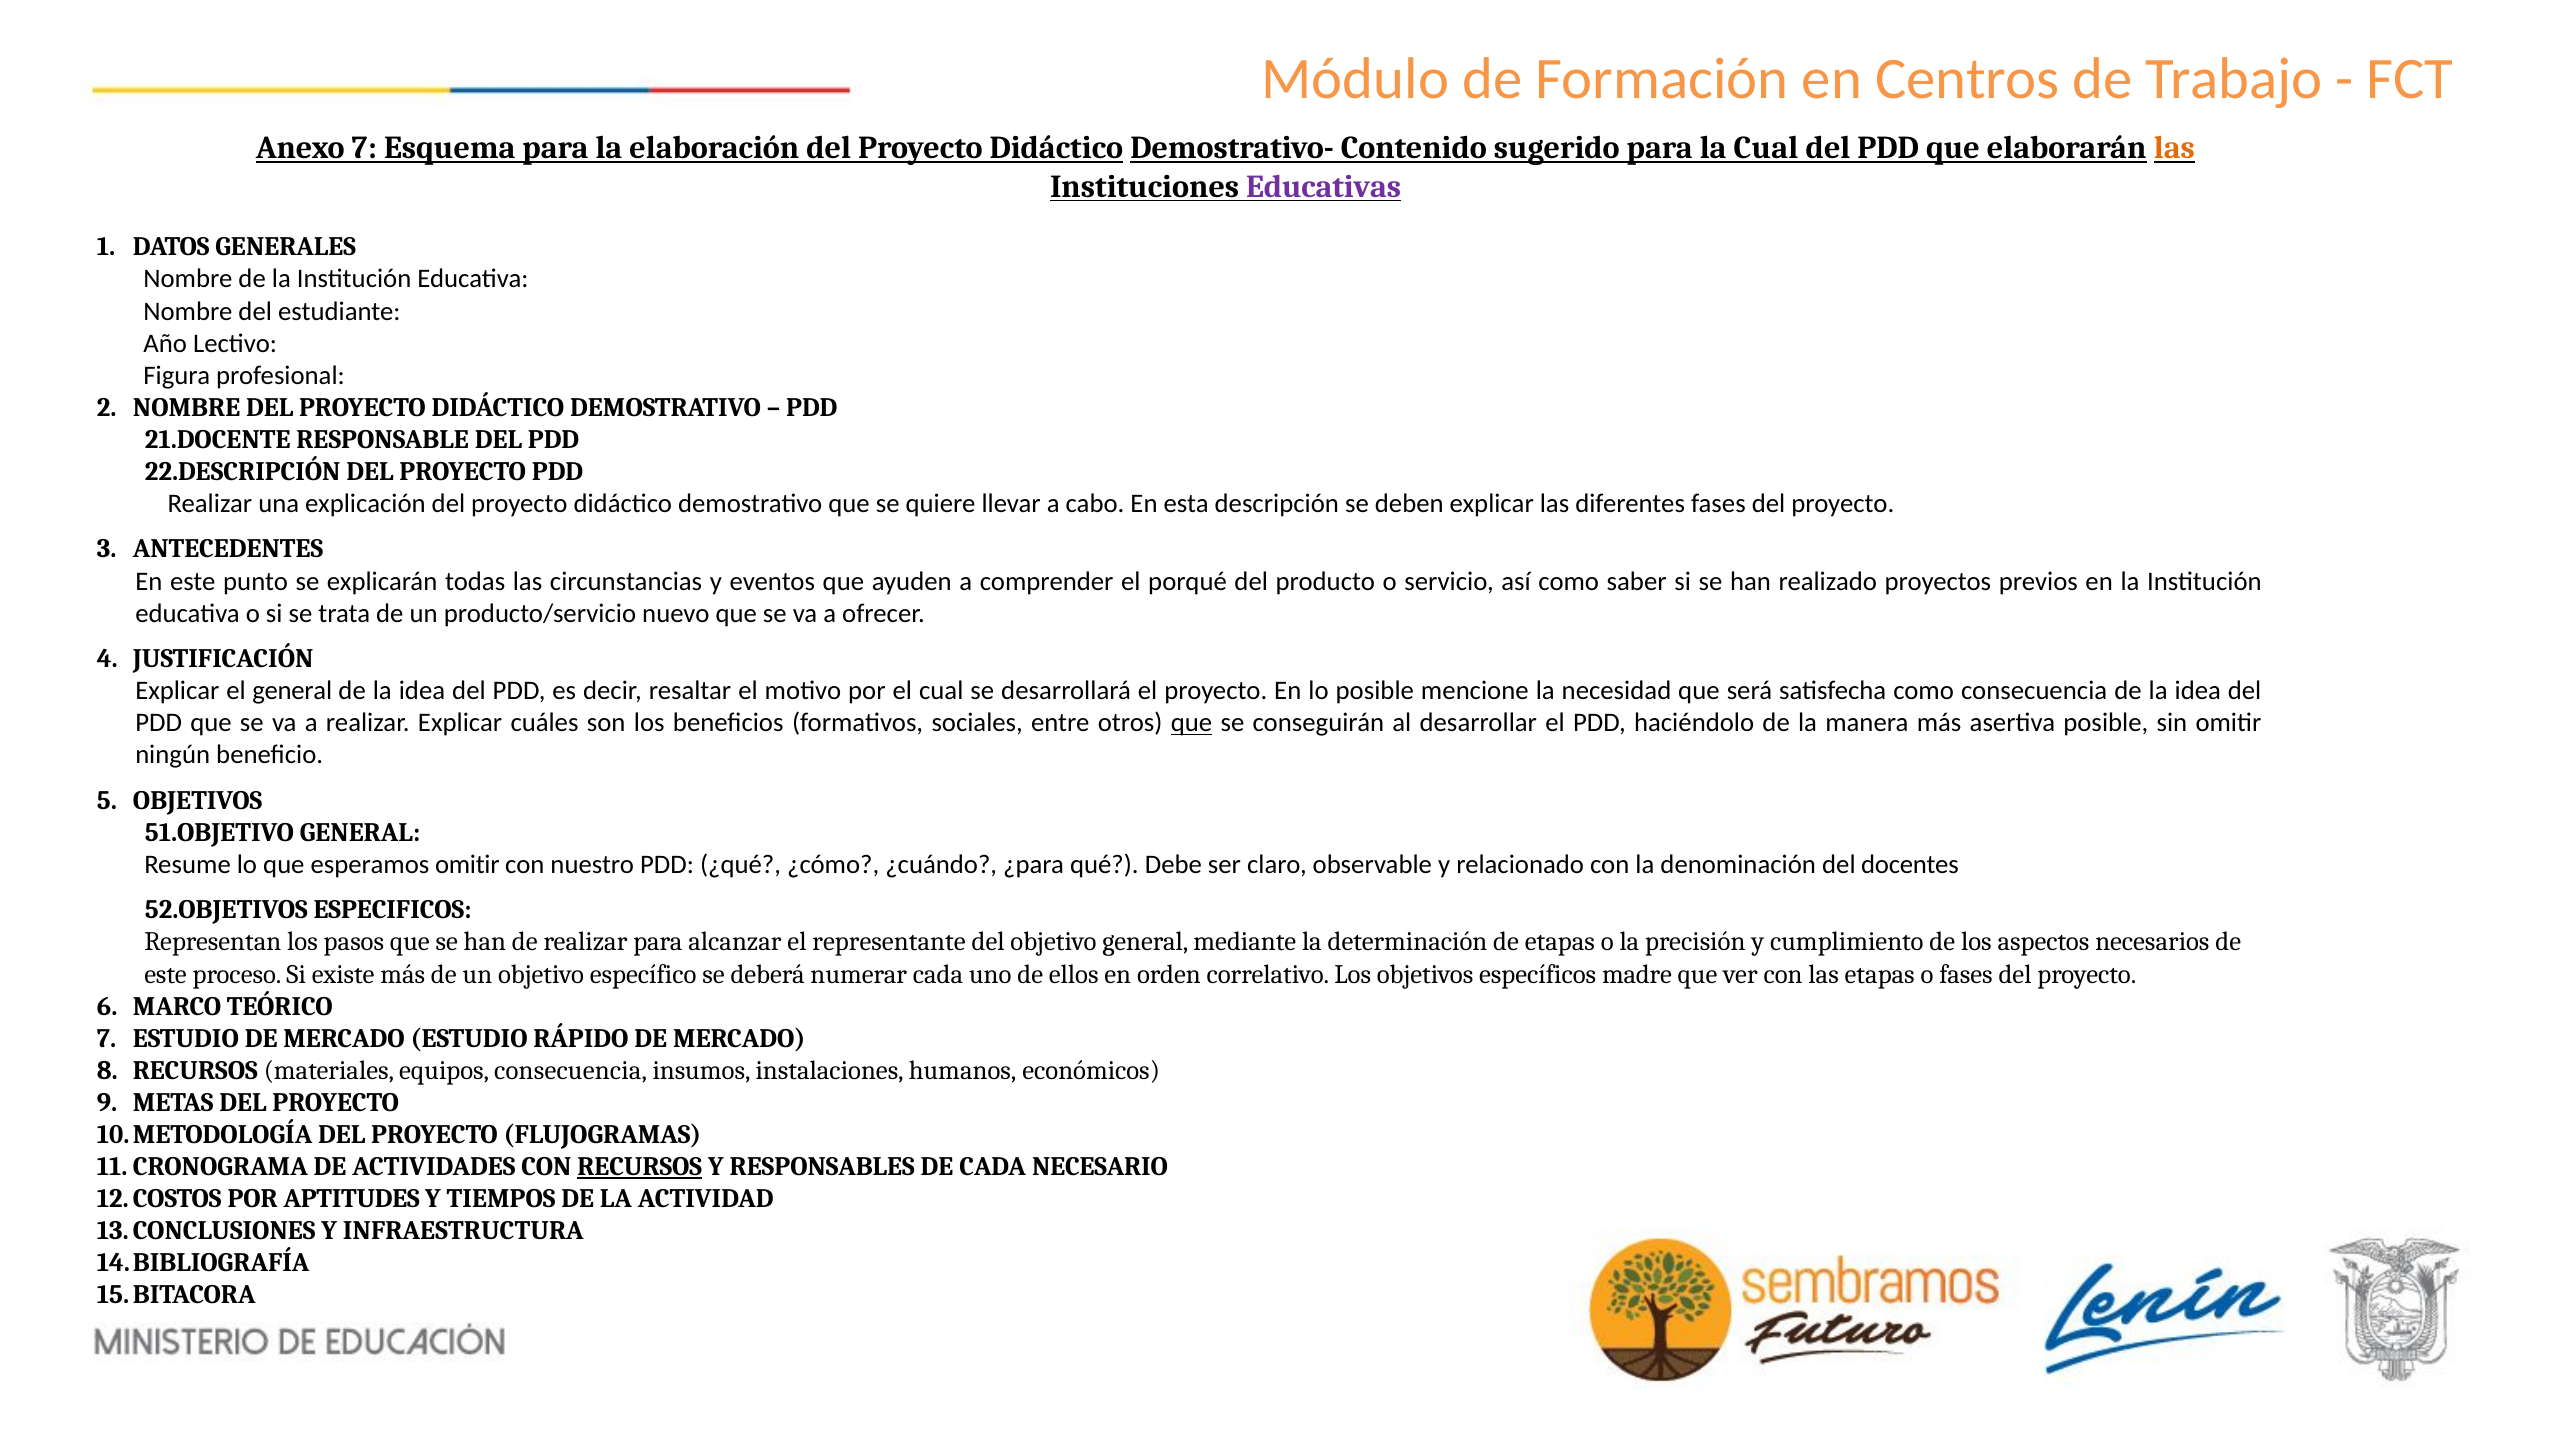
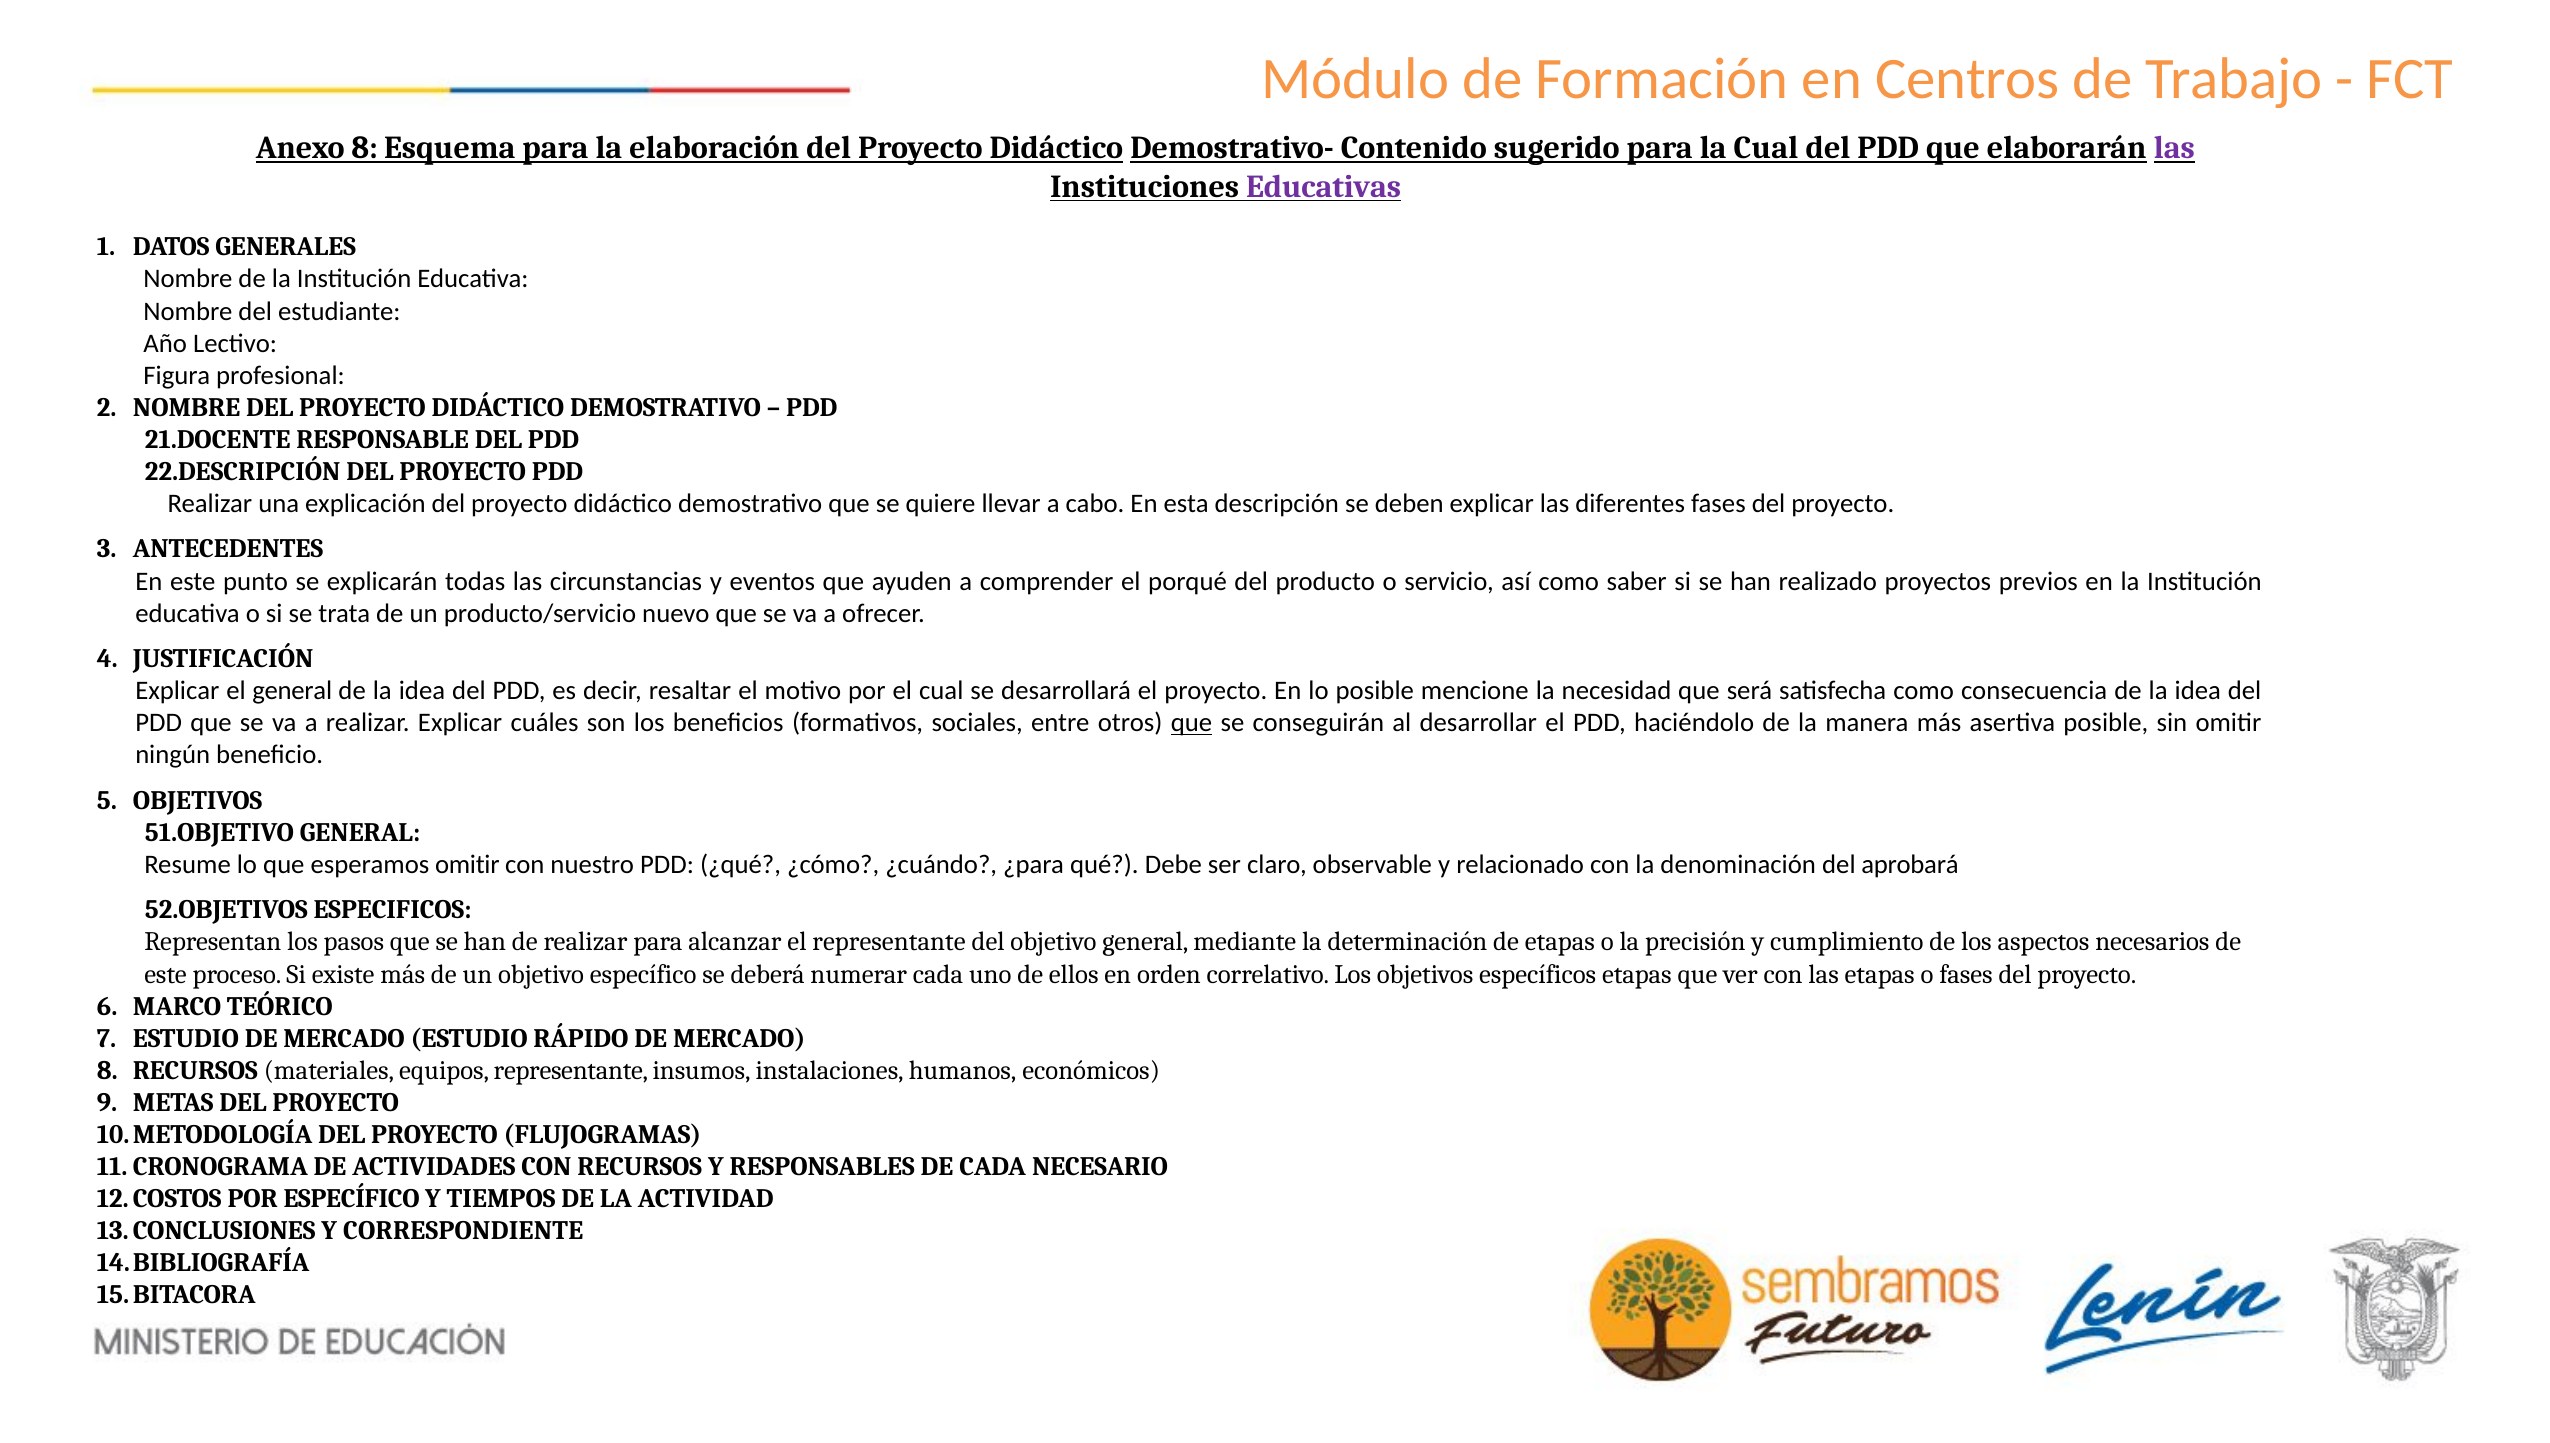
Anexo 7: 7 -> 8
las at (2174, 148) colour: orange -> purple
docentes: docentes -> aprobará
específicos madre: madre -> etapas
equipos consecuencia: consecuencia -> representante
RECURSOS at (640, 1167) underline: present -> none
POR APTITUDES: APTITUDES -> ESPECÍFICO
INFRAESTRUCTURA: INFRAESTRUCTURA -> CORRESPONDIENTE
